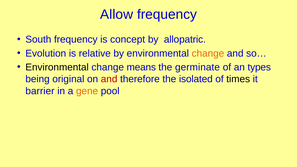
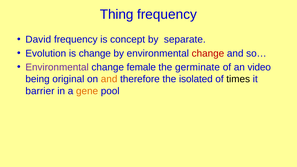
Allow: Allow -> Thing
South: South -> David
allopatric: allopatric -> separate
is relative: relative -> change
change at (208, 53) colour: orange -> red
Environmental at (57, 67) colour: black -> purple
means: means -> female
types: types -> video
and at (109, 79) colour: red -> orange
